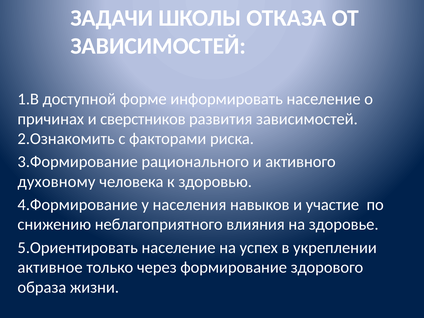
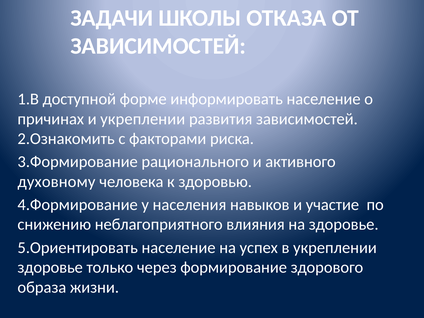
и сверстников: сверстников -> укреплении
активное at (50, 267): активное -> здоровье
